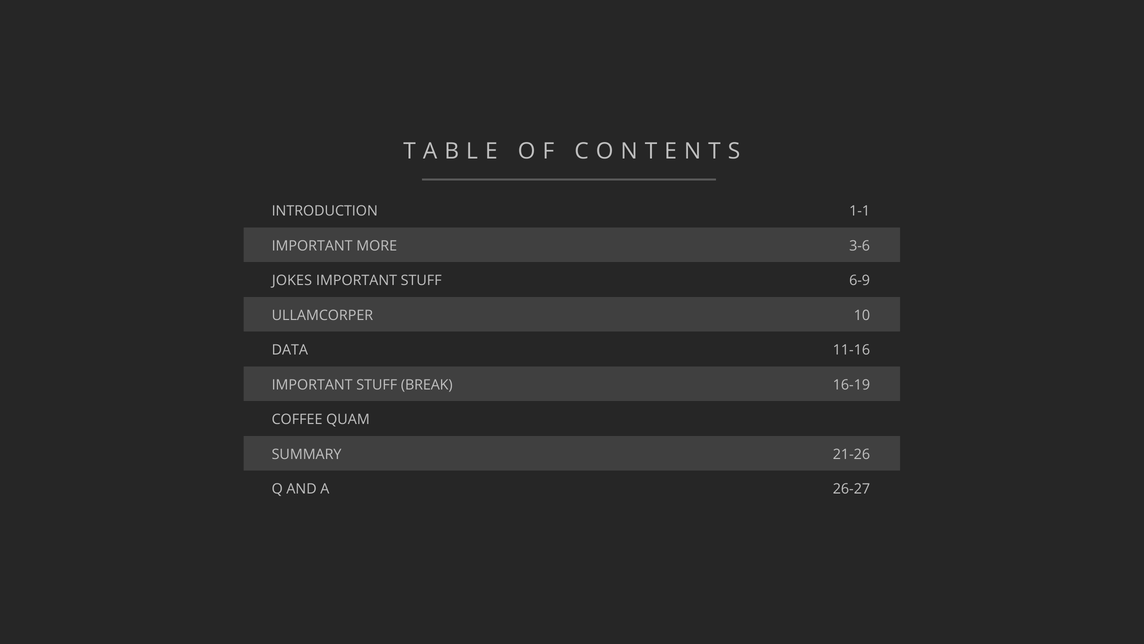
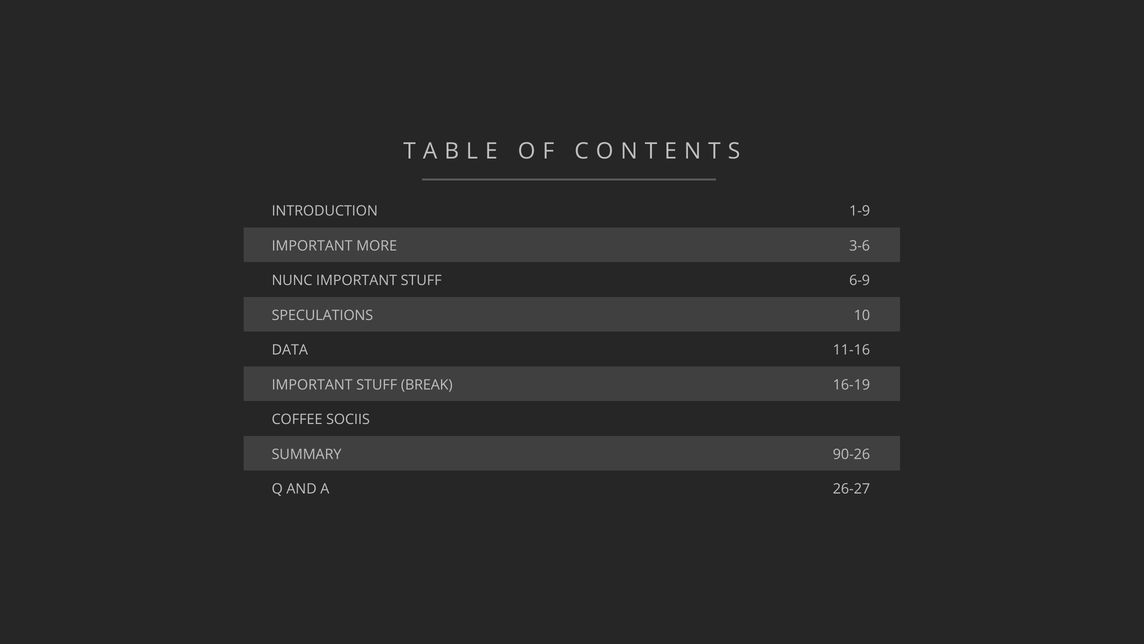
1-1: 1-1 -> 1-9
JOKES: JOKES -> NUNC
ULLAMCORPER: ULLAMCORPER -> SPECULATIONS
QUAM: QUAM -> SOCIIS
21-26: 21-26 -> 90-26
